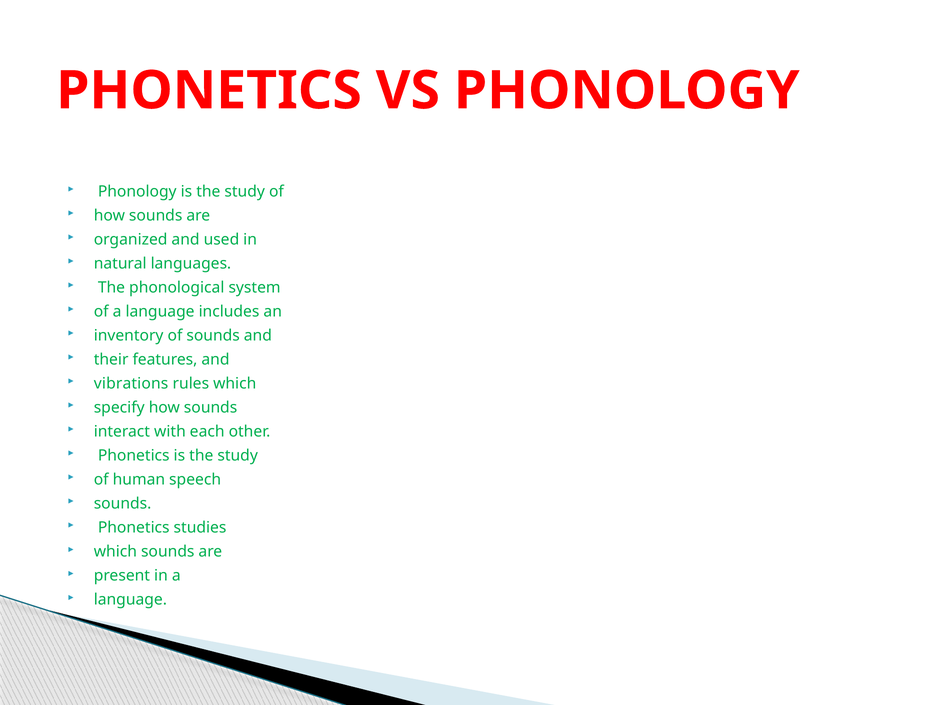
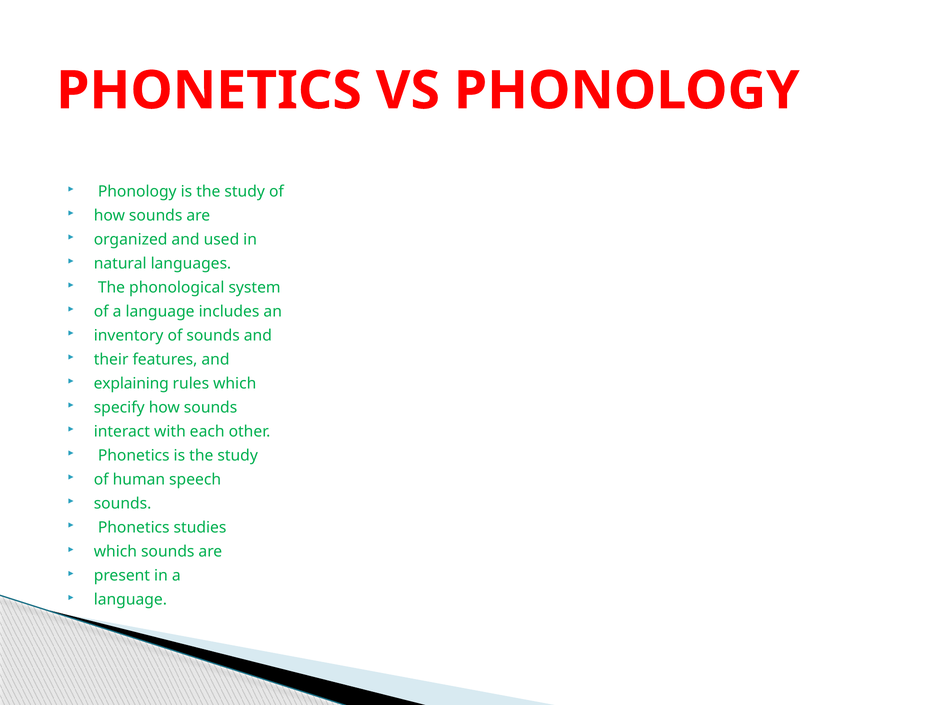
vibrations: vibrations -> explaining
